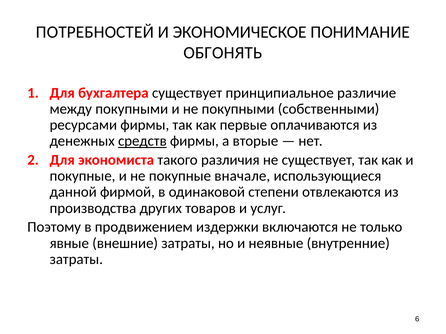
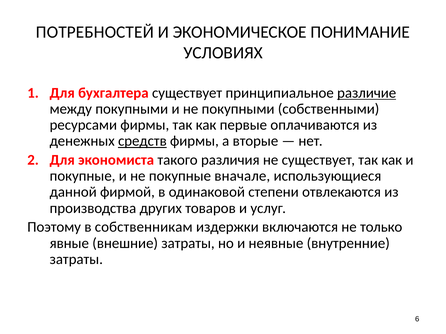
ОБГОНЯТЬ: ОБГОНЯТЬ -> УСЛОВИЯХ
различие underline: none -> present
продвижением: продвижением -> собственникам
